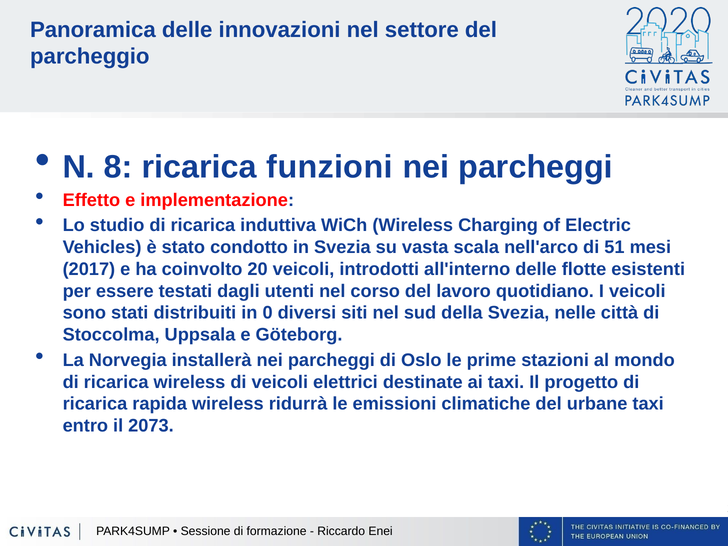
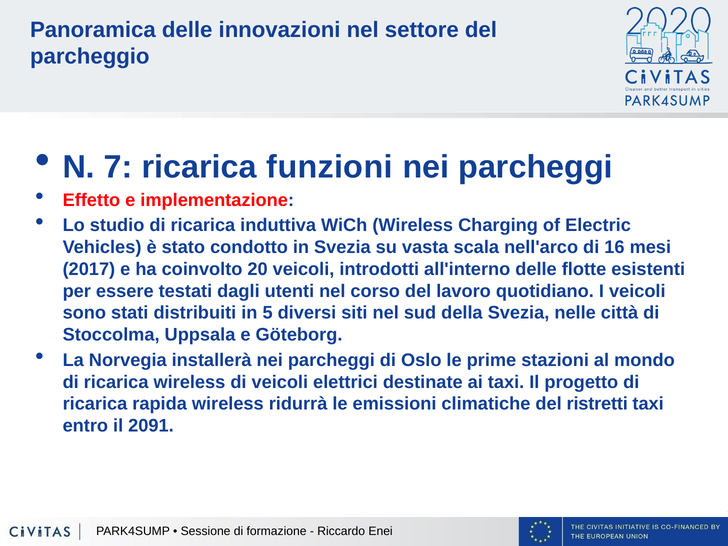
8: 8 -> 7
51: 51 -> 16
0: 0 -> 5
urbane: urbane -> ristretti
2073: 2073 -> 2091
